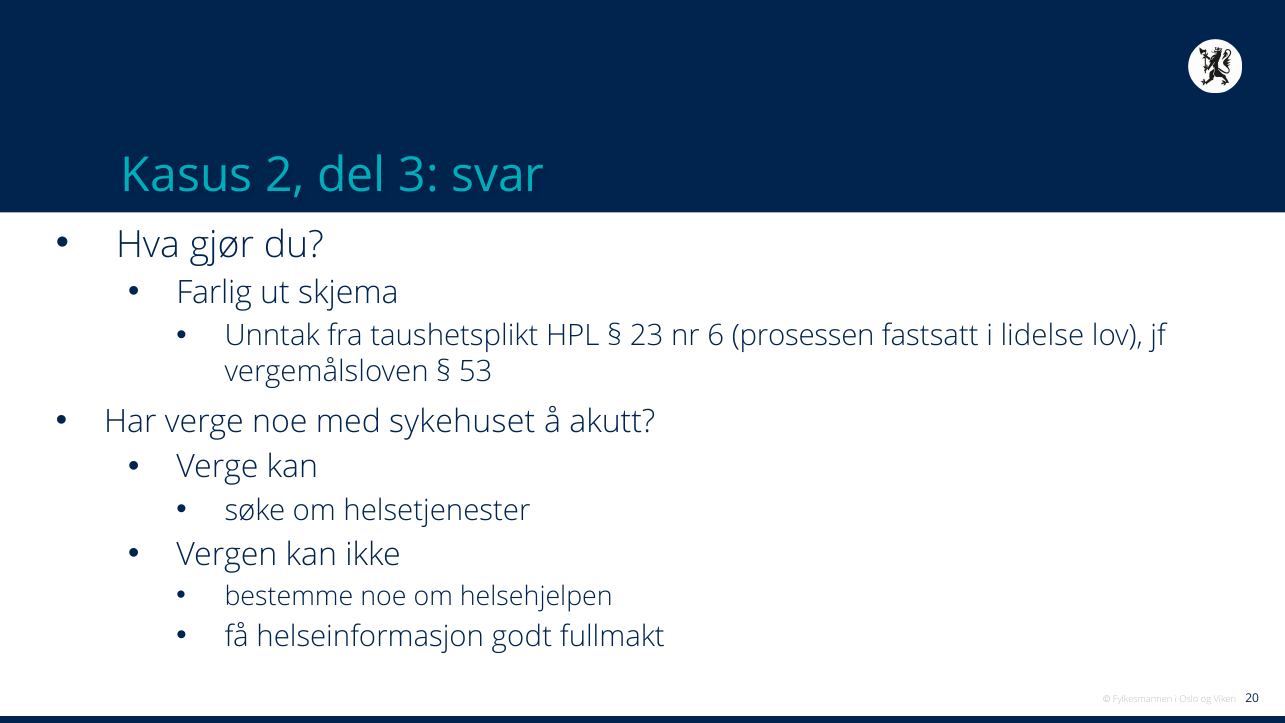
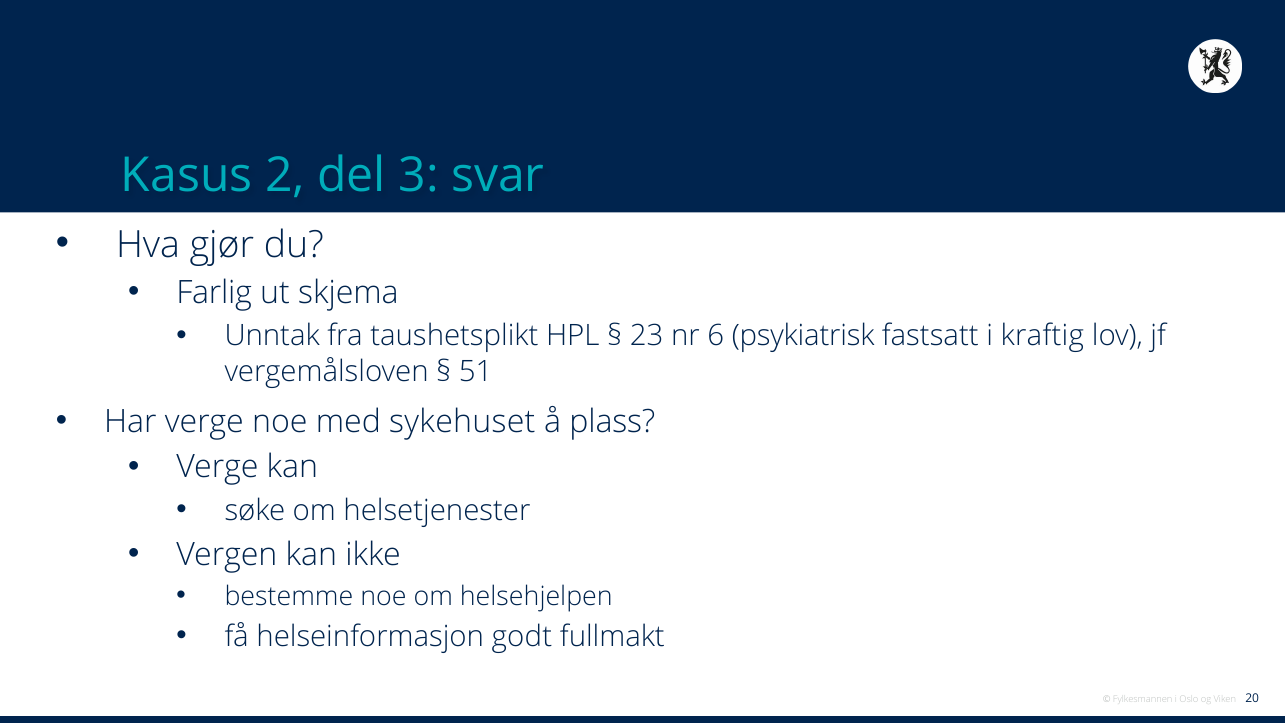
prosessen: prosessen -> psykiatrisk
lidelse: lidelse -> kraftig
53: 53 -> 51
akutt: akutt -> plass
